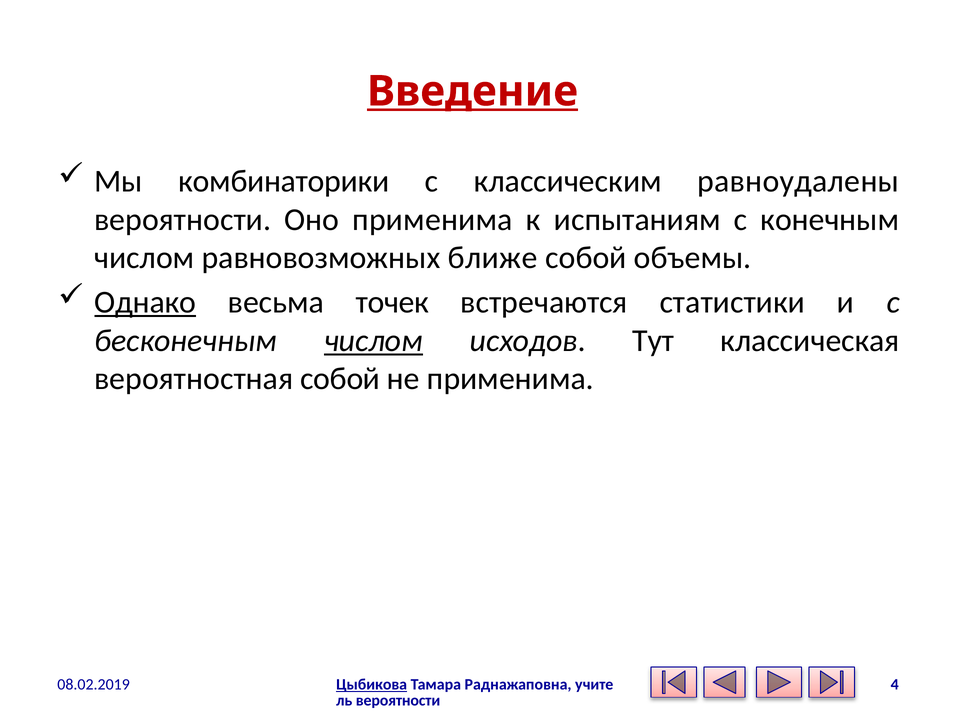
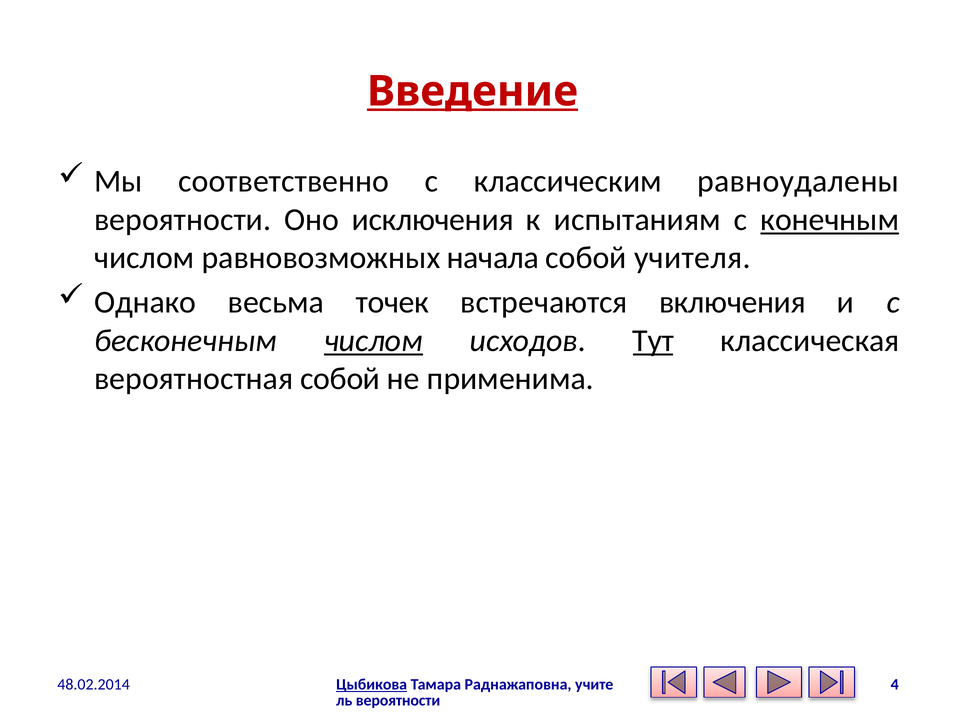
комбинаторики: комбинаторики -> соответственно
Оно применима: применима -> исключения
конечным underline: none -> present
ближе: ближе -> начала
объемы: объемы -> учителя
Однако underline: present -> none
статистики: статистики -> включения
Тут underline: none -> present
08.02.2019: 08.02.2019 -> 48.02.2014
